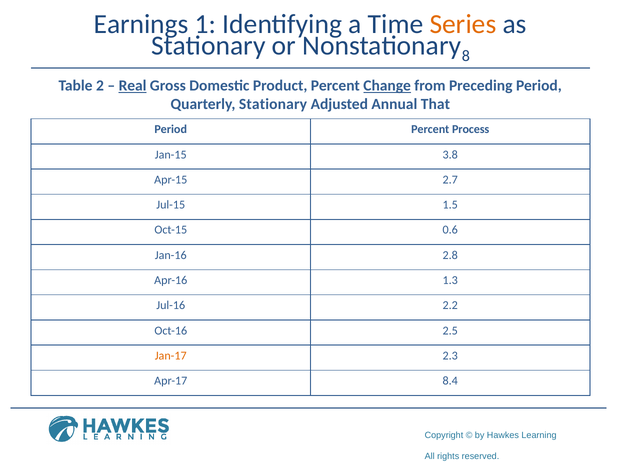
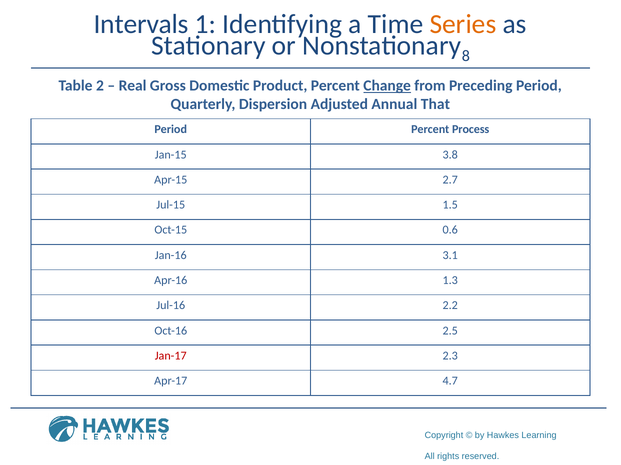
Earnings: Earnings -> Intervals
Real underline: present -> none
Quarterly Stationary: Stationary -> Dispersion
2.8: 2.8 -> 3.1
Jan-17 colour: orange -> red
8.4: 8.4 -> 4.7
